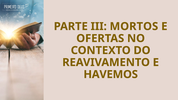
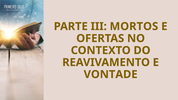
HAVEMOS: HAVEMOS -> VONTADE
